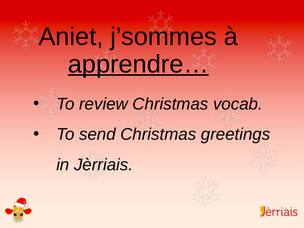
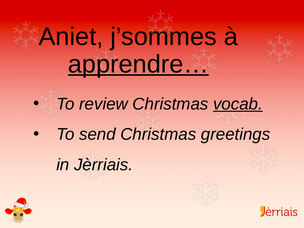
vocab underline: none -> present
